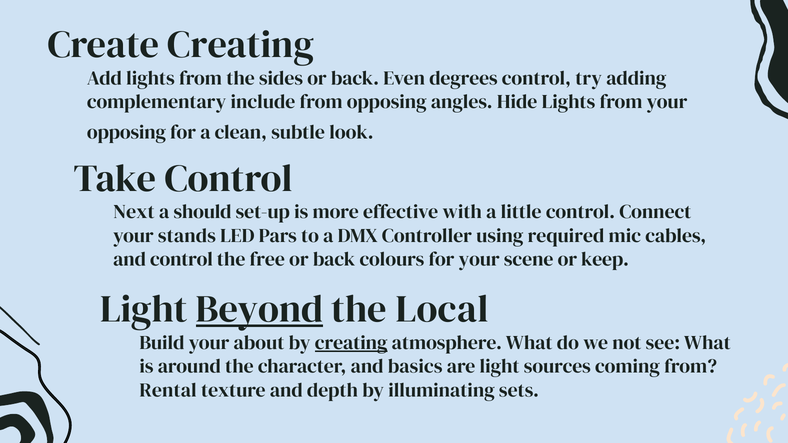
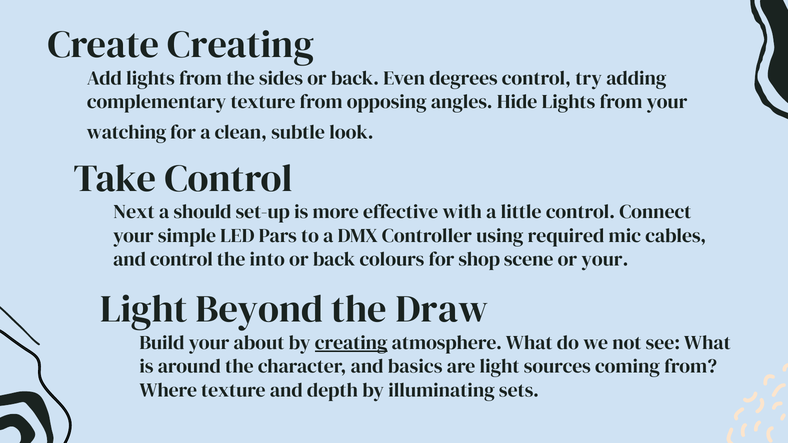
complementary include: include -> texture
opposing at (126, 132): opposing -> watching
stands: stands -> simple
free: free -> into
for your: your -> shop
or keep: keep -> your
Beyond underline: present -> none
Local: Local -> Draw
Rental: Rental -> Where
